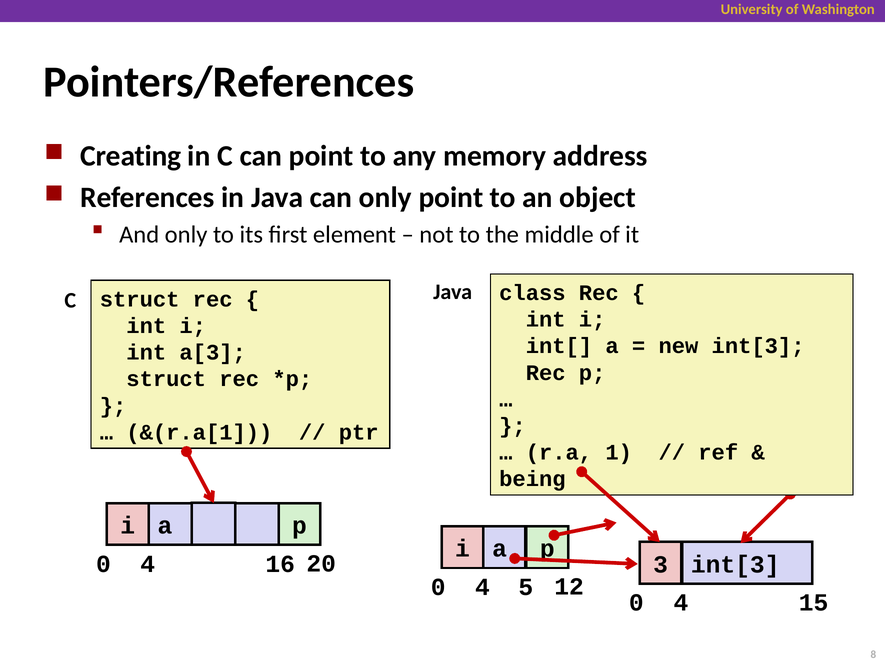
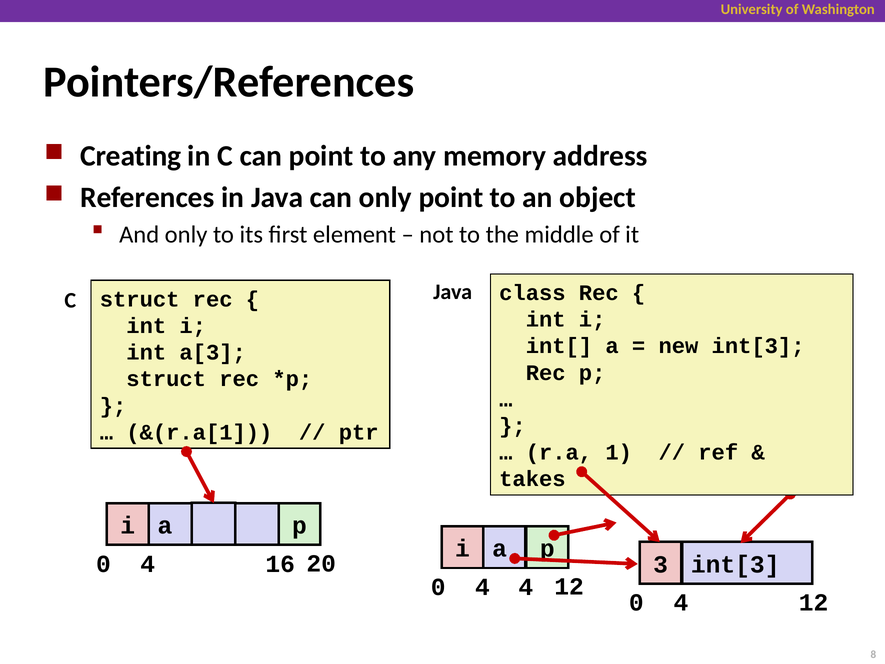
being: being -> takes
4 5: 5 -> 4
15 at (814, 603): 15 -> 12
